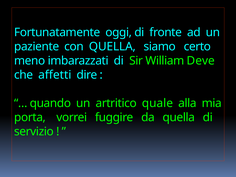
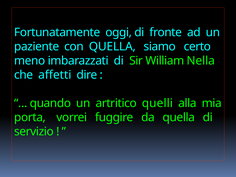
Deve: Deve -> Nella
quale: quale -> quelli
